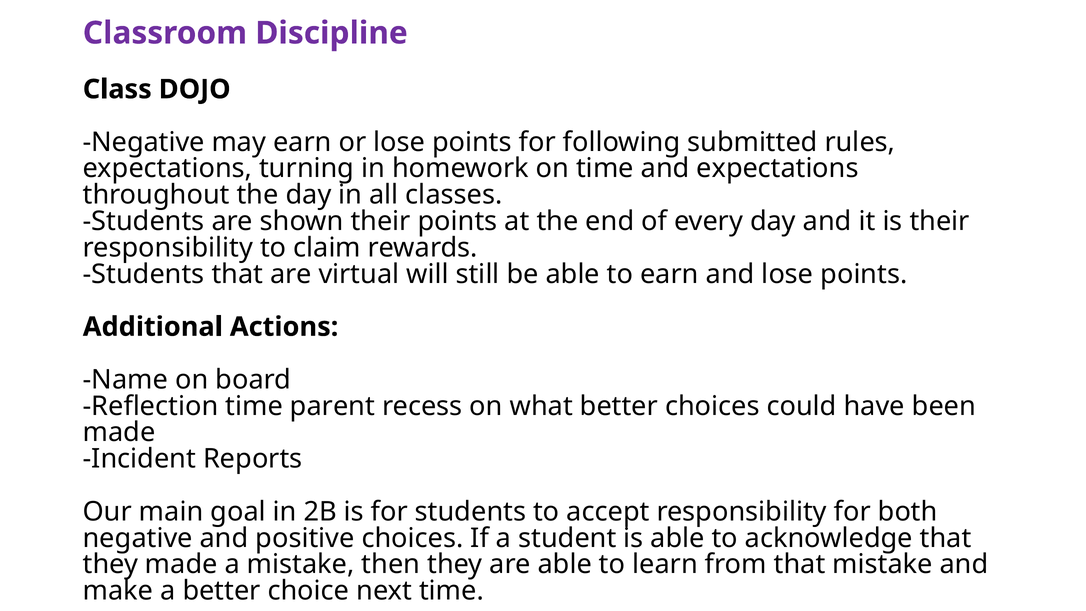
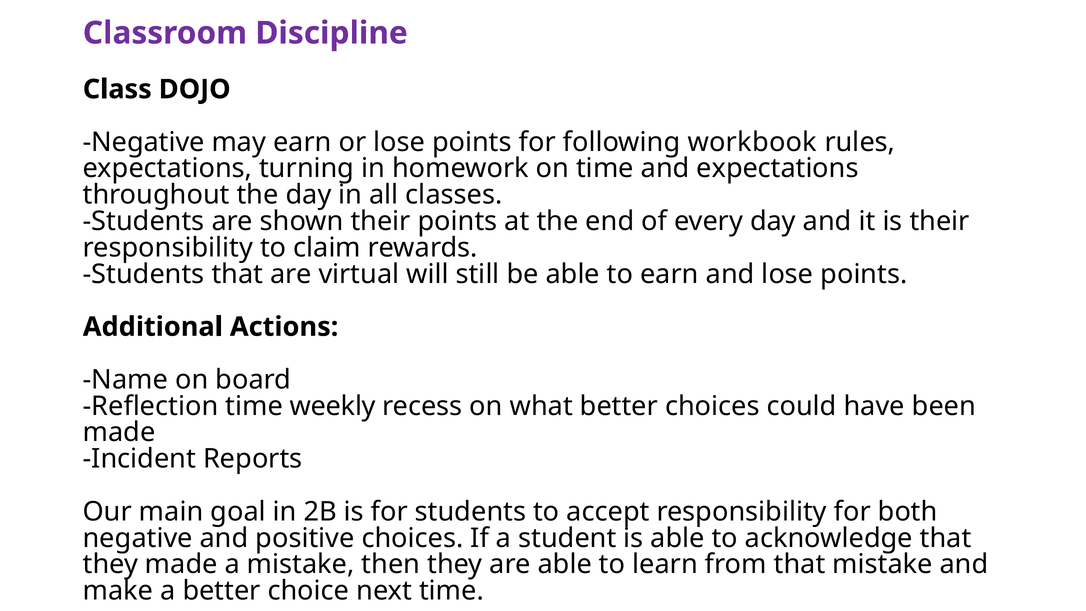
submitted: submitted -> workbook
parent: parent -> weekly
